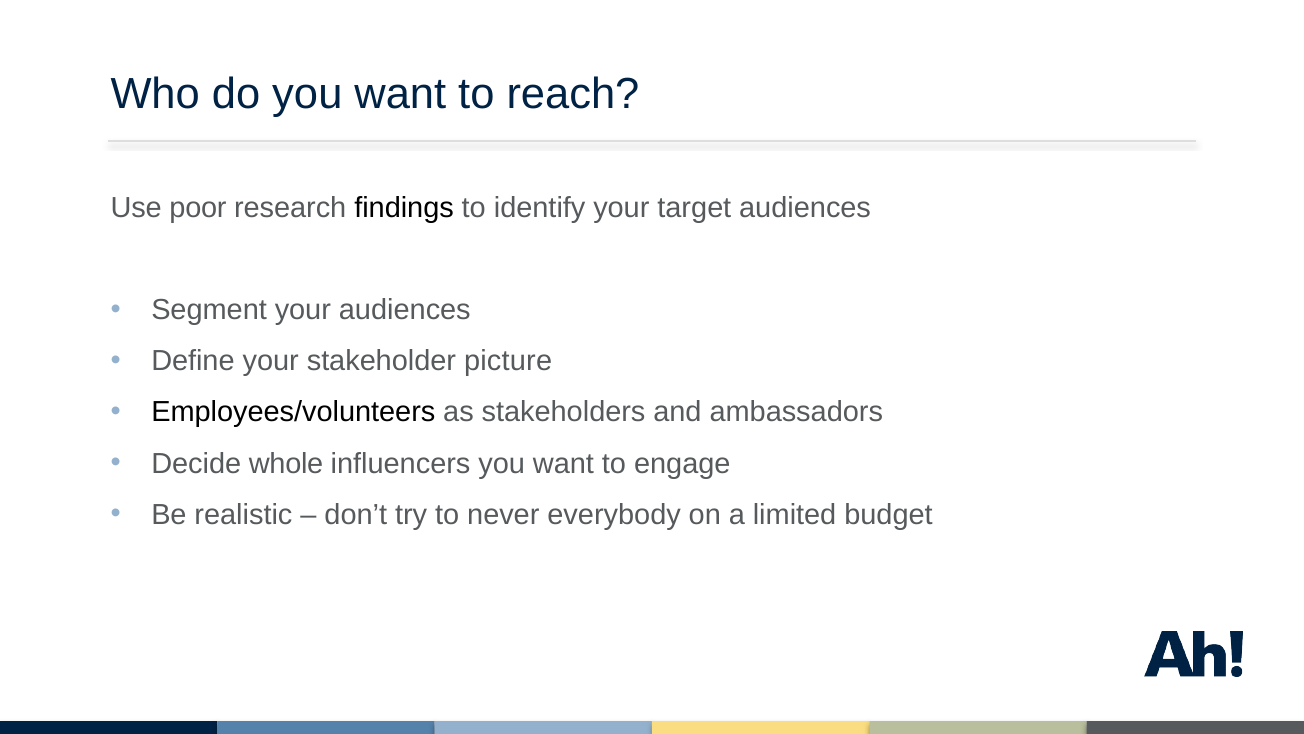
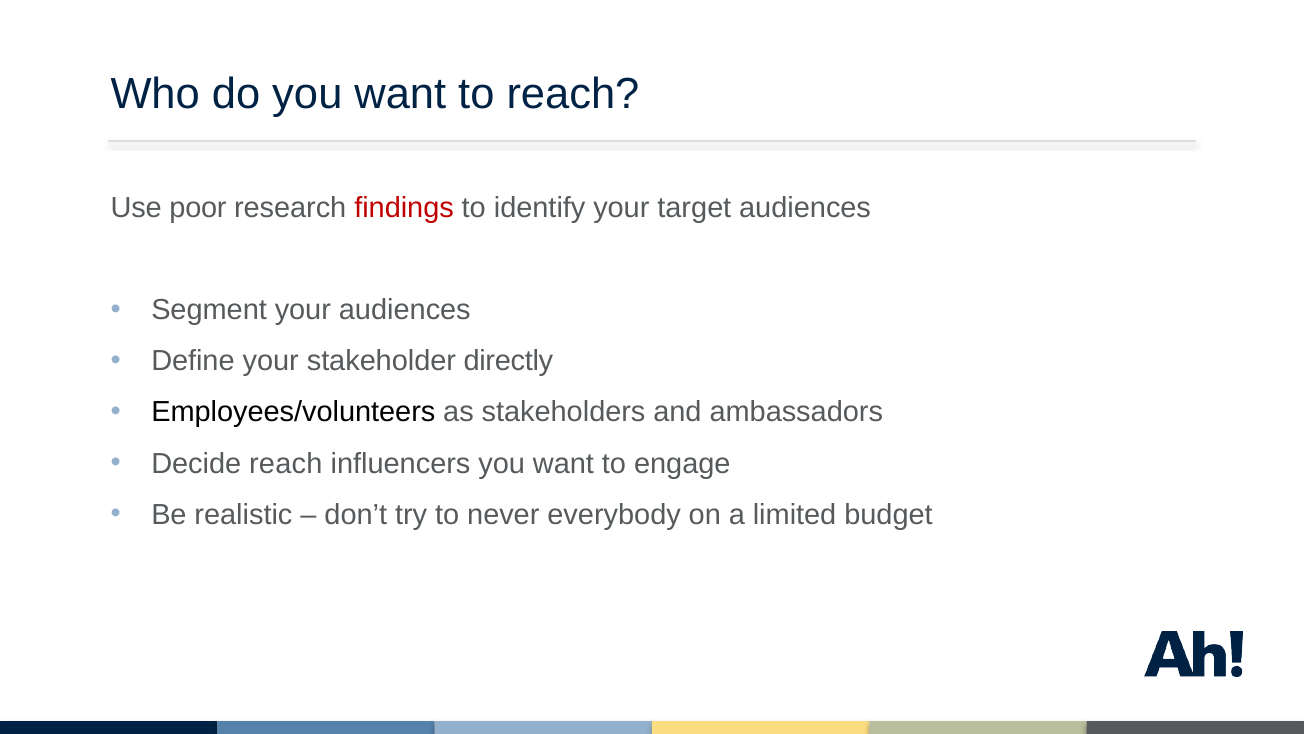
findings colour: black -> red
picture: picture -> directly
Decide whole: whole -> reach
